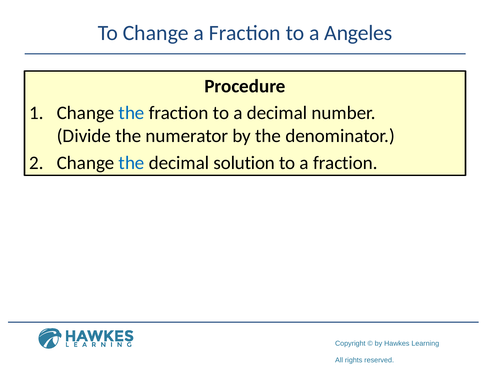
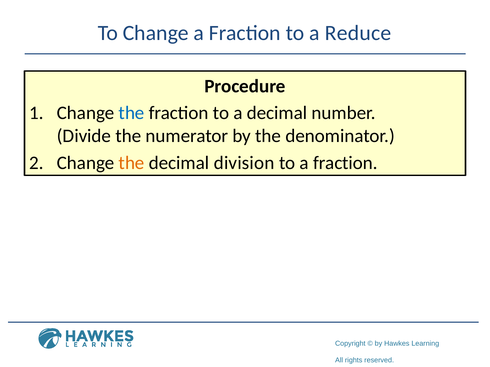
Angeles: Angeles -> Reduce
the at (132, 163) colour: blue -> orange
solution: solution -> division
